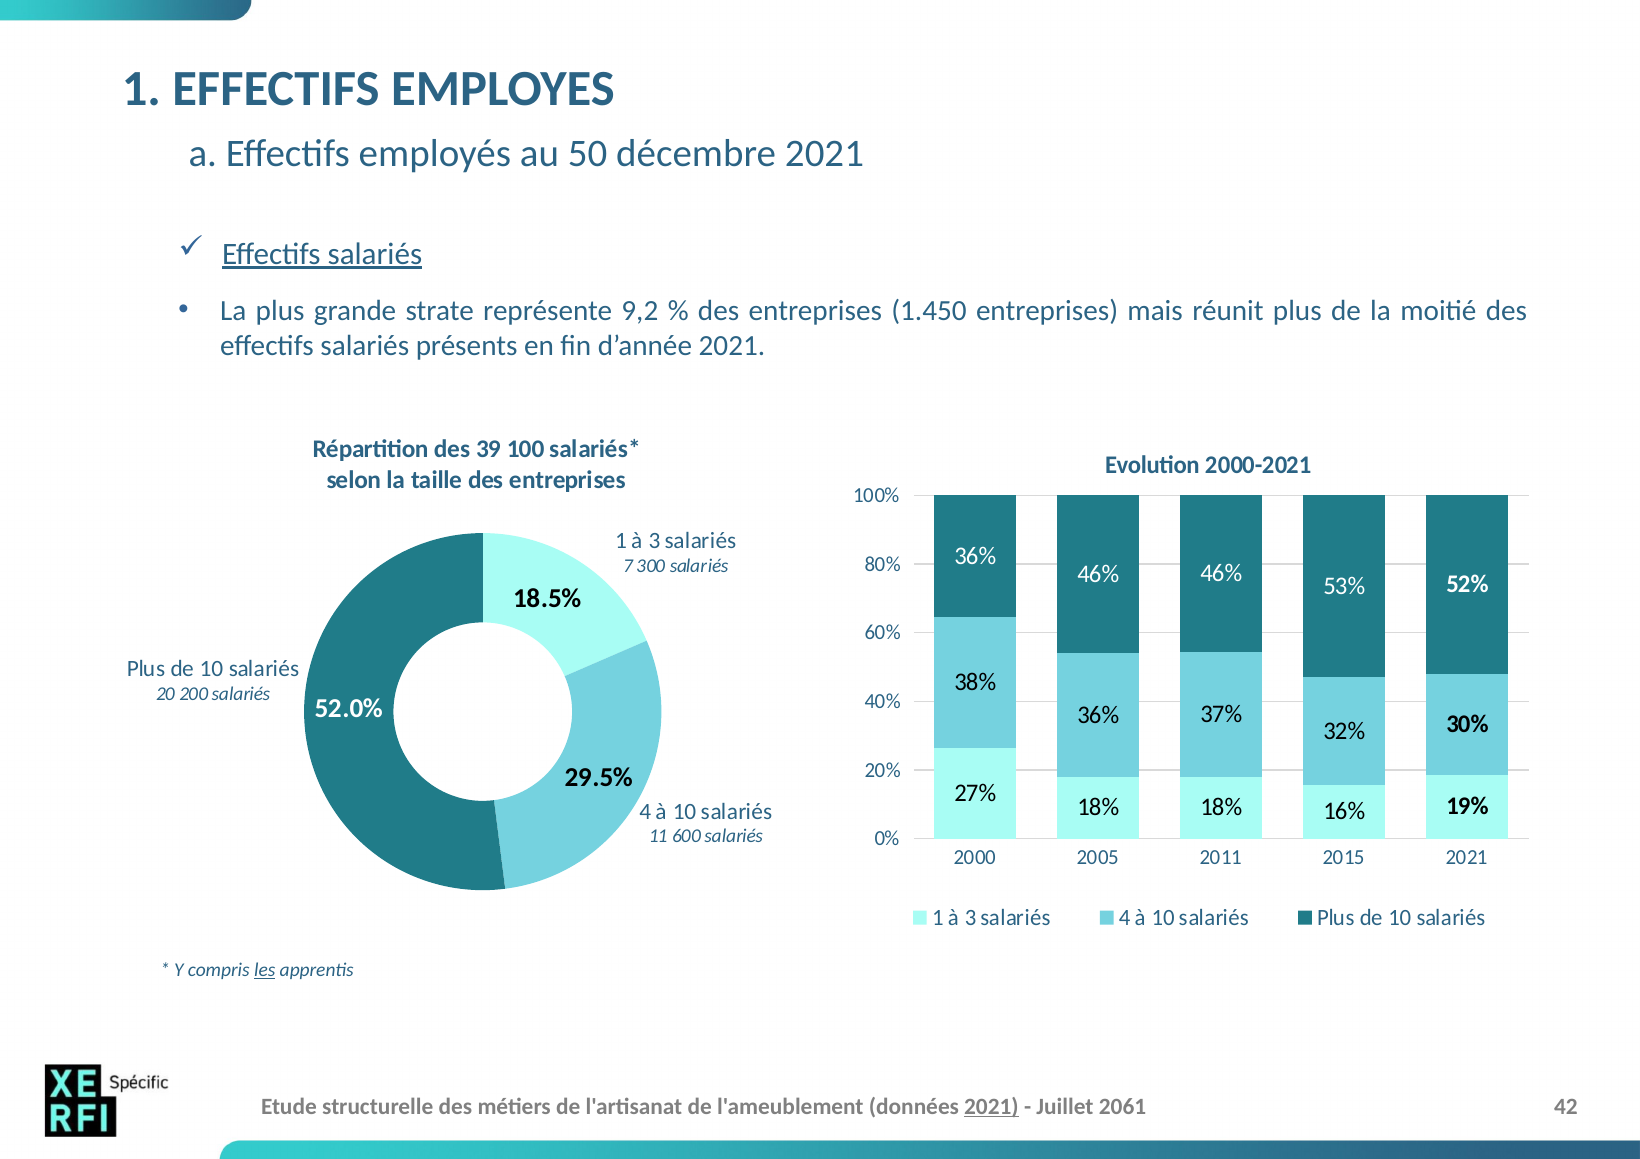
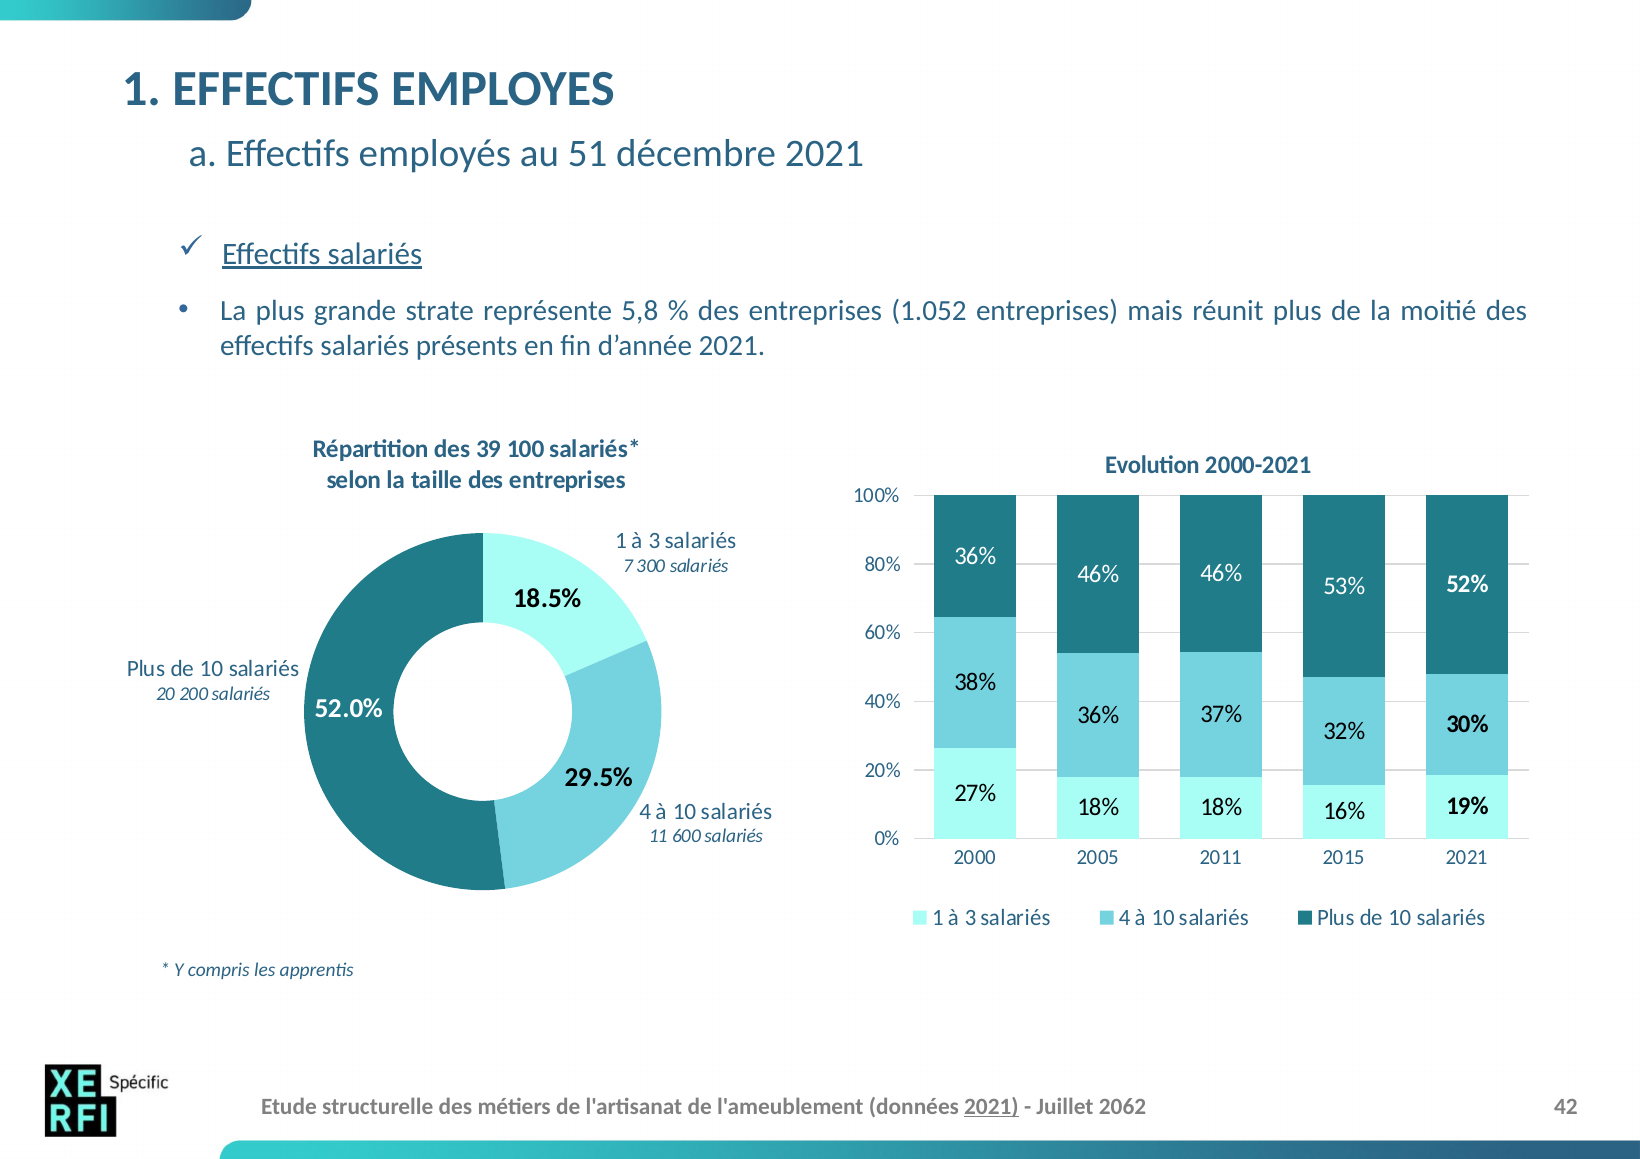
50: 50 -> 51
9,2: 9,2 -> 5,8
1.450: 1.450 -> 1.052
les underline: present -> none
2061: 2061 -> 2062
